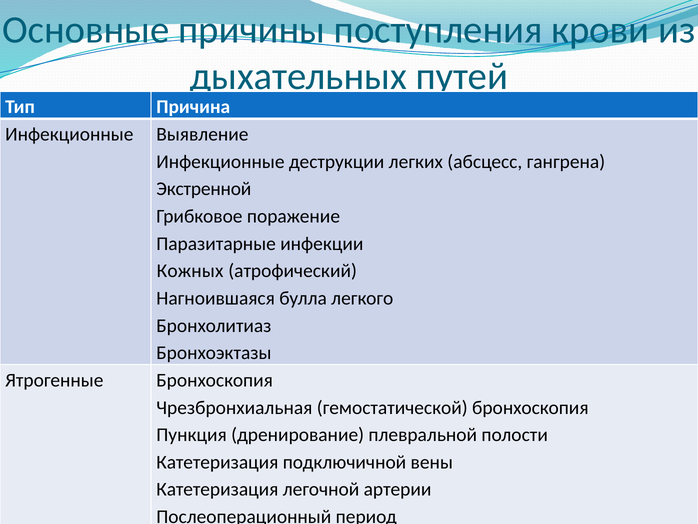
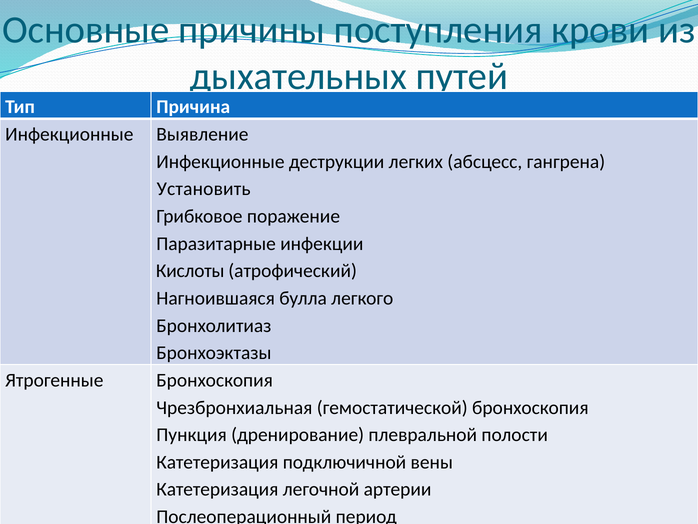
Экстренной: Экстренной -> Установить
Кожных: Кожных -> Кислоты
